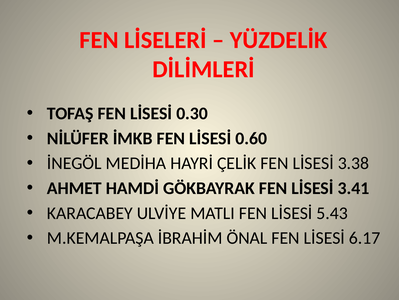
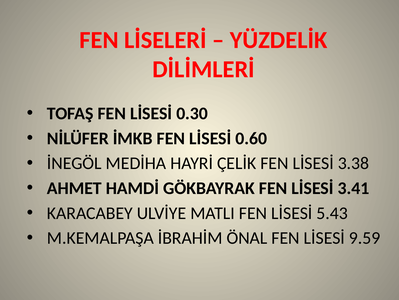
6.17: 6.17 -> 9.59
